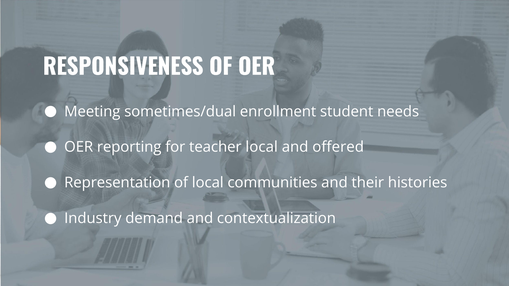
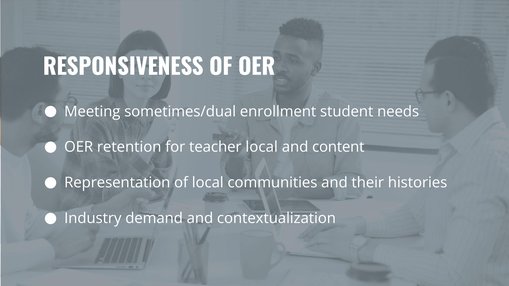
reporting: reporting -> retention
offered: offered -> content
